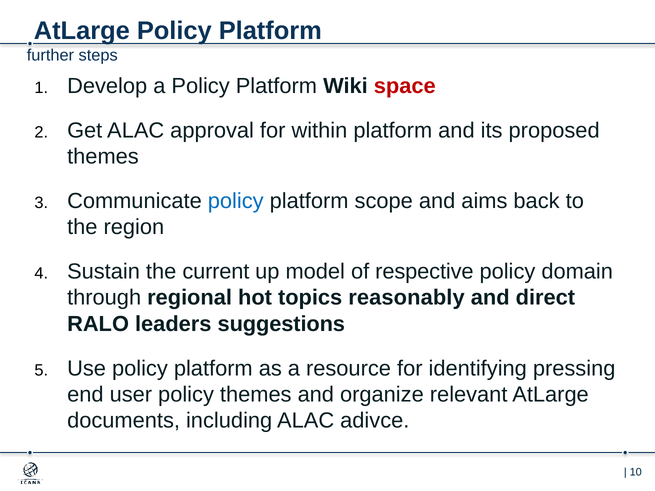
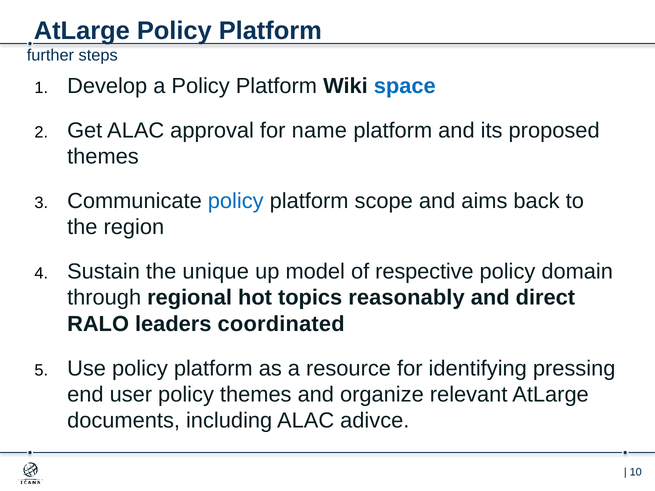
space colour: red -> blue
within: within -> name
current: current -> unique
suggestions: suggestions -> coordinated
